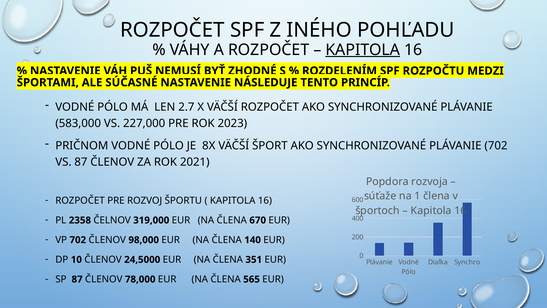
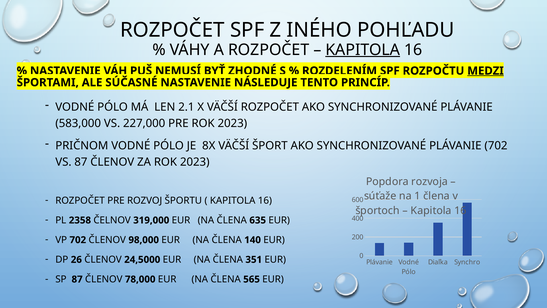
MEDZI underline: none -> present
2.7: 2.7 -> 2.1
ZA ROK 2021: 2021 -> 2023
670: 670 -> 635
10: 10 -> 26
